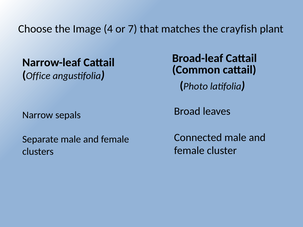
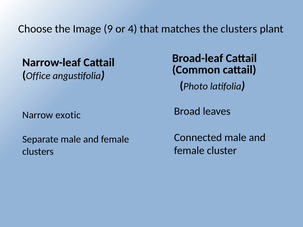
4: 4 -> 9
7: 7 -> 4
the crayfish: crayfish -> clusters
sepals: sepals -> exotic
